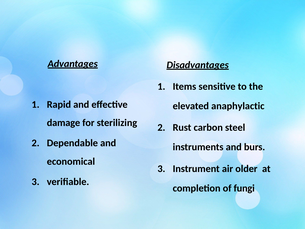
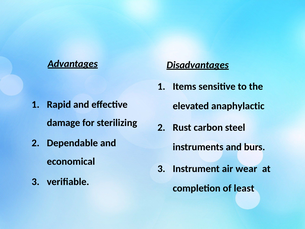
older: older -> wear
fungi: fungi -> least
